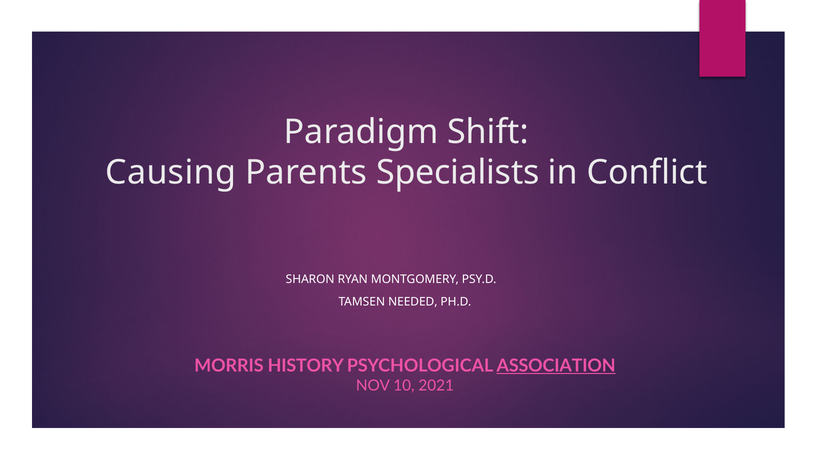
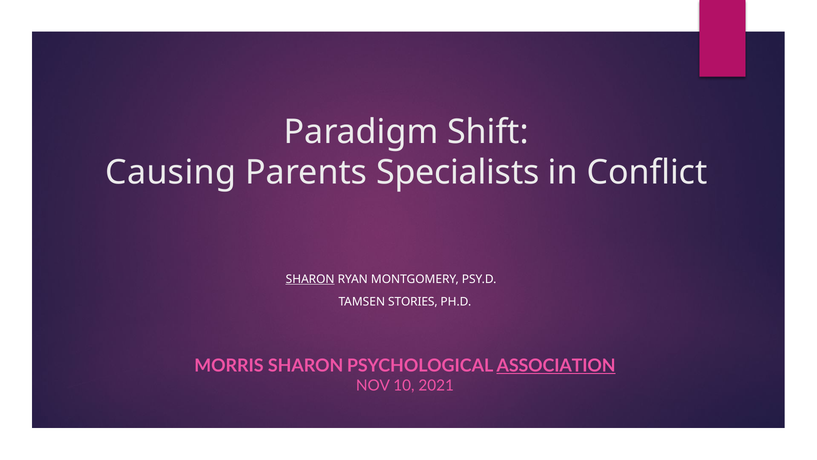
SHARON at (310, 279) underline: none -> present
NEEDED: NEEDED -> STORIES
MORRIS HISTORY: HISTORY -> SHARON
